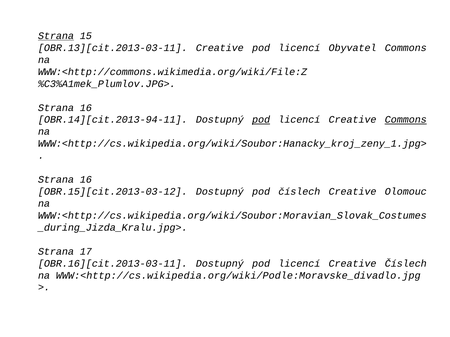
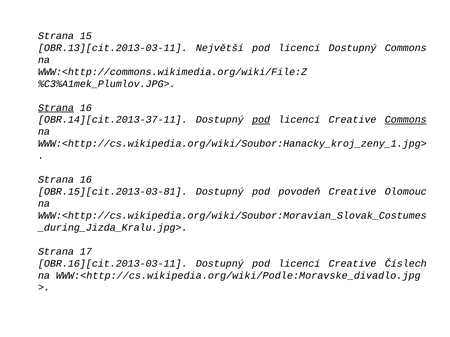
Strana at (56, 36) underline: present -> none
OBR.13][cit.2013-03-11 Creative: Creative -> Největší
licencí Obyvatel: Obyvatel -> Dostupný
Strana at (56, 108) underline: none -> present
OBR.14][cit.2013-94-11: OBR.14][cit.2013-94-11 -> OBR.14][cit.2013-37-11
OBR.15][cit.2013-03-12: OBR.15][cit.2013-03-12 -> OBR.15][cit.2013-03-81
pod číslech: číslech -> povodeň
